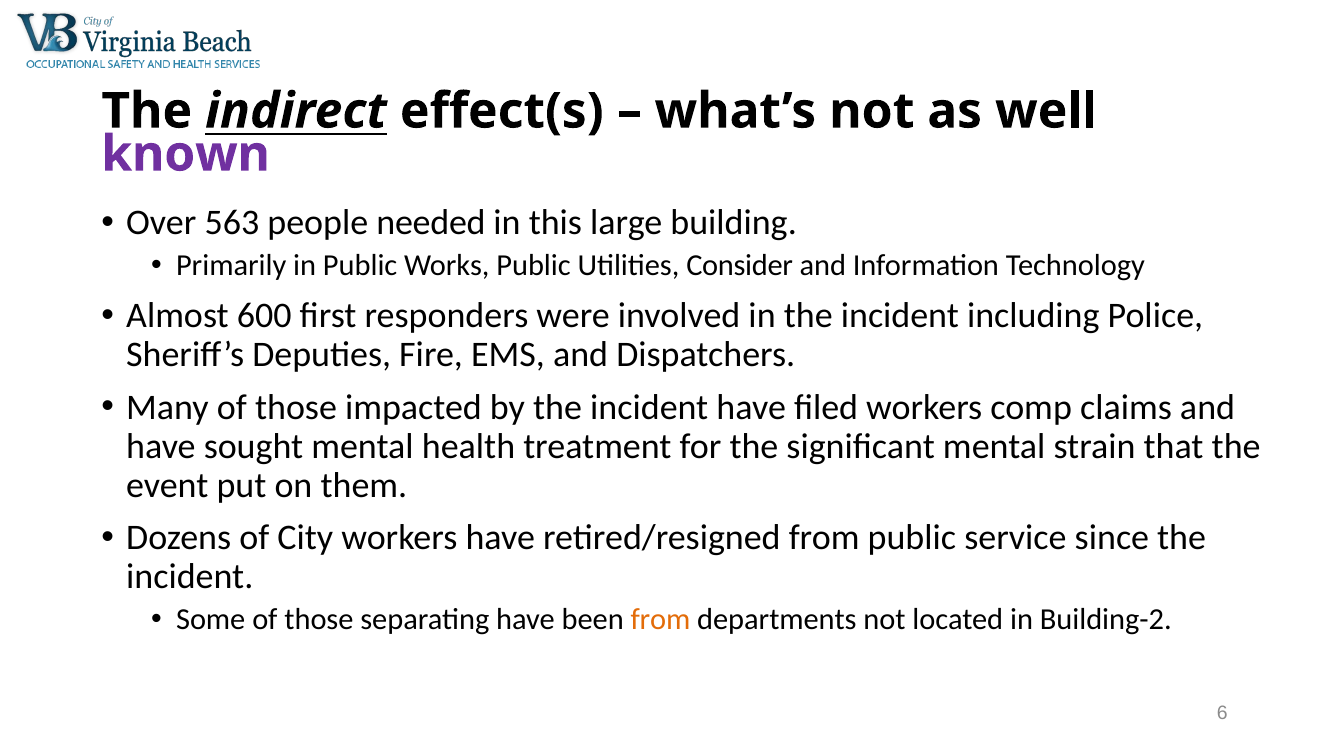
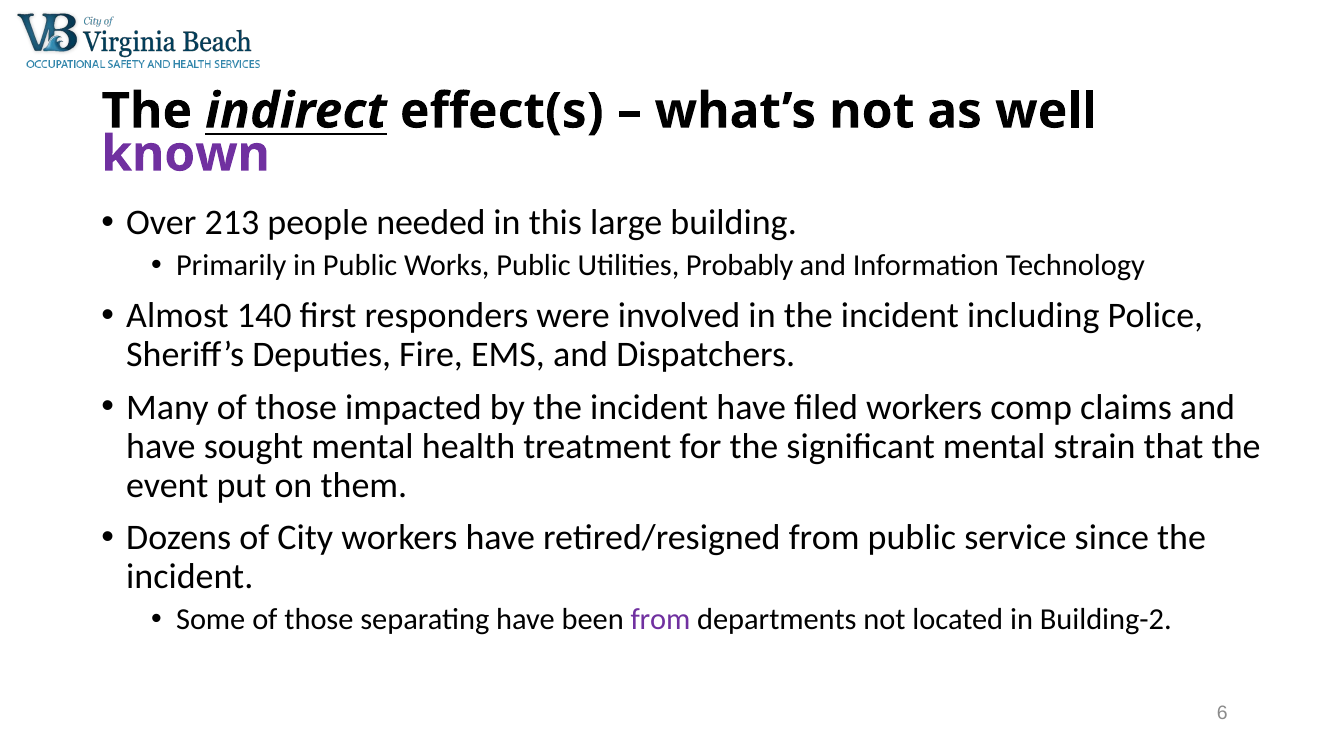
563: 563 -> 213
Consider: Consider -> Probably
600: 600 -> 140
from at (660, 620) colour: orange -> purple
